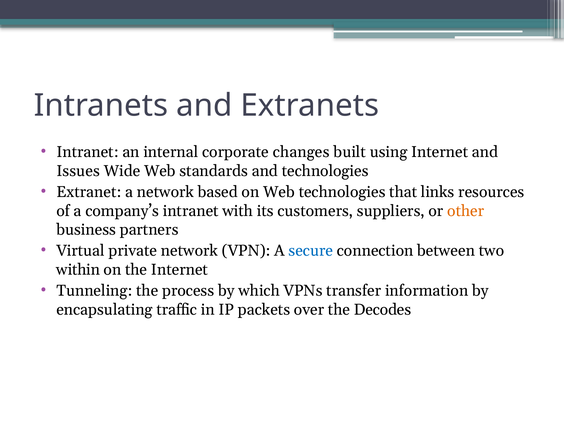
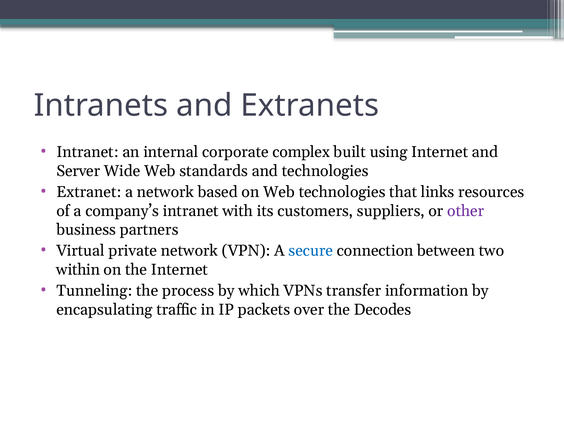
changes: changes -> complex
Issues: Issues -> Server
other colour: orange -> purple
